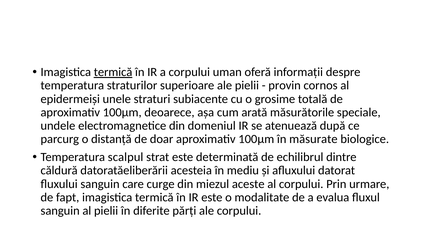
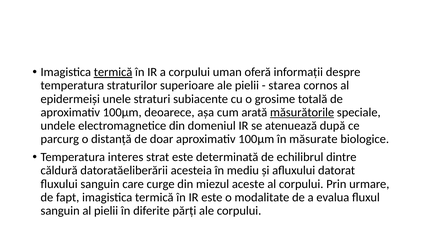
provin: provin -> starea
măsurătorile underline: none -> present
scalpul: scalpul -> interes
